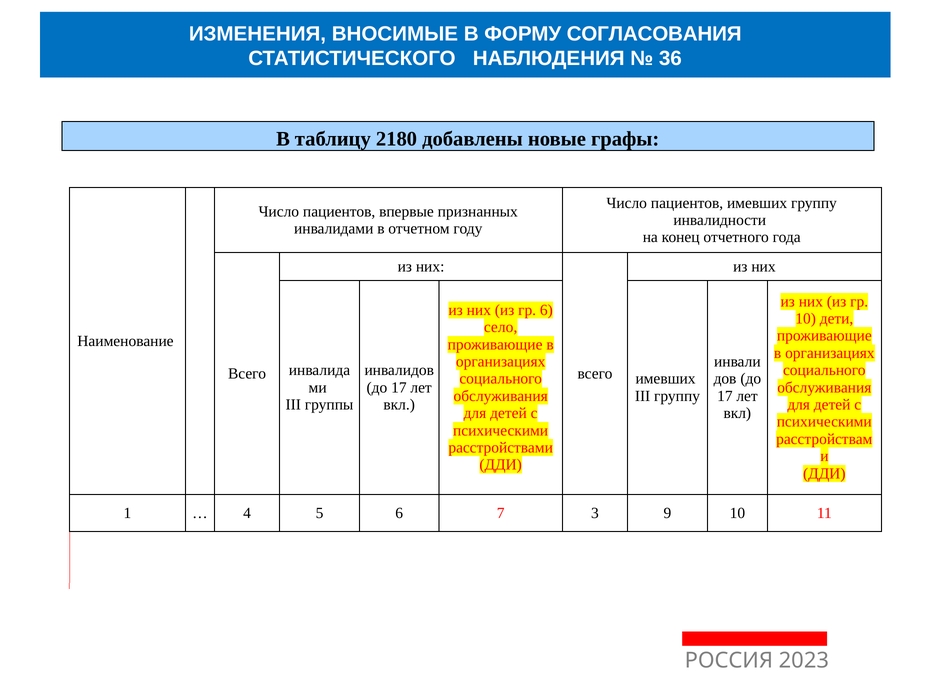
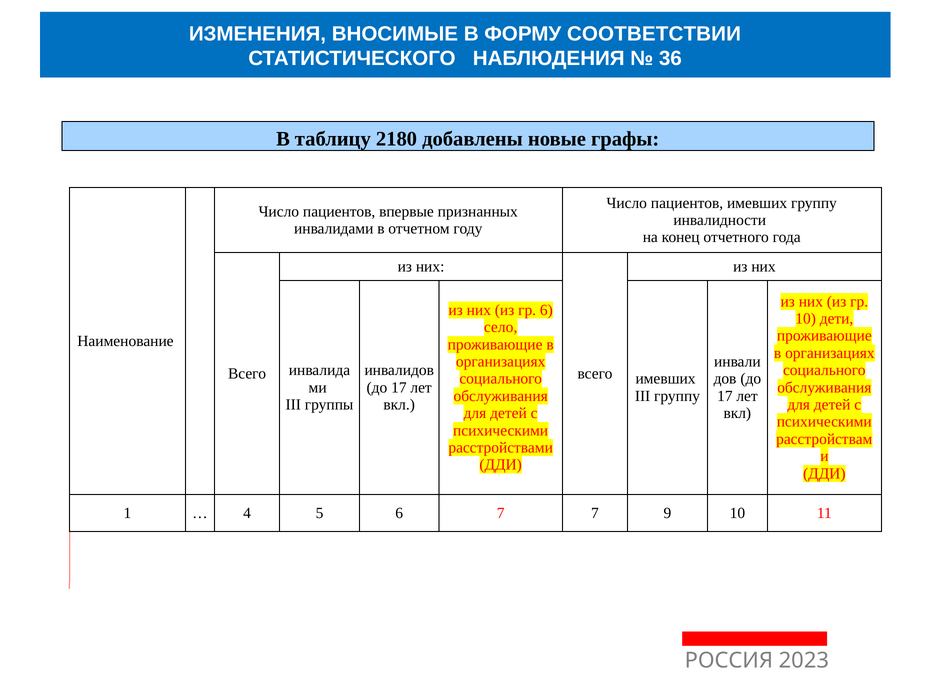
СОГЛАСОВАНИЯ: СОГЛАСОВАНИЯ -> СООТВЕТСТВИИ
7 3: 3 -> 7
